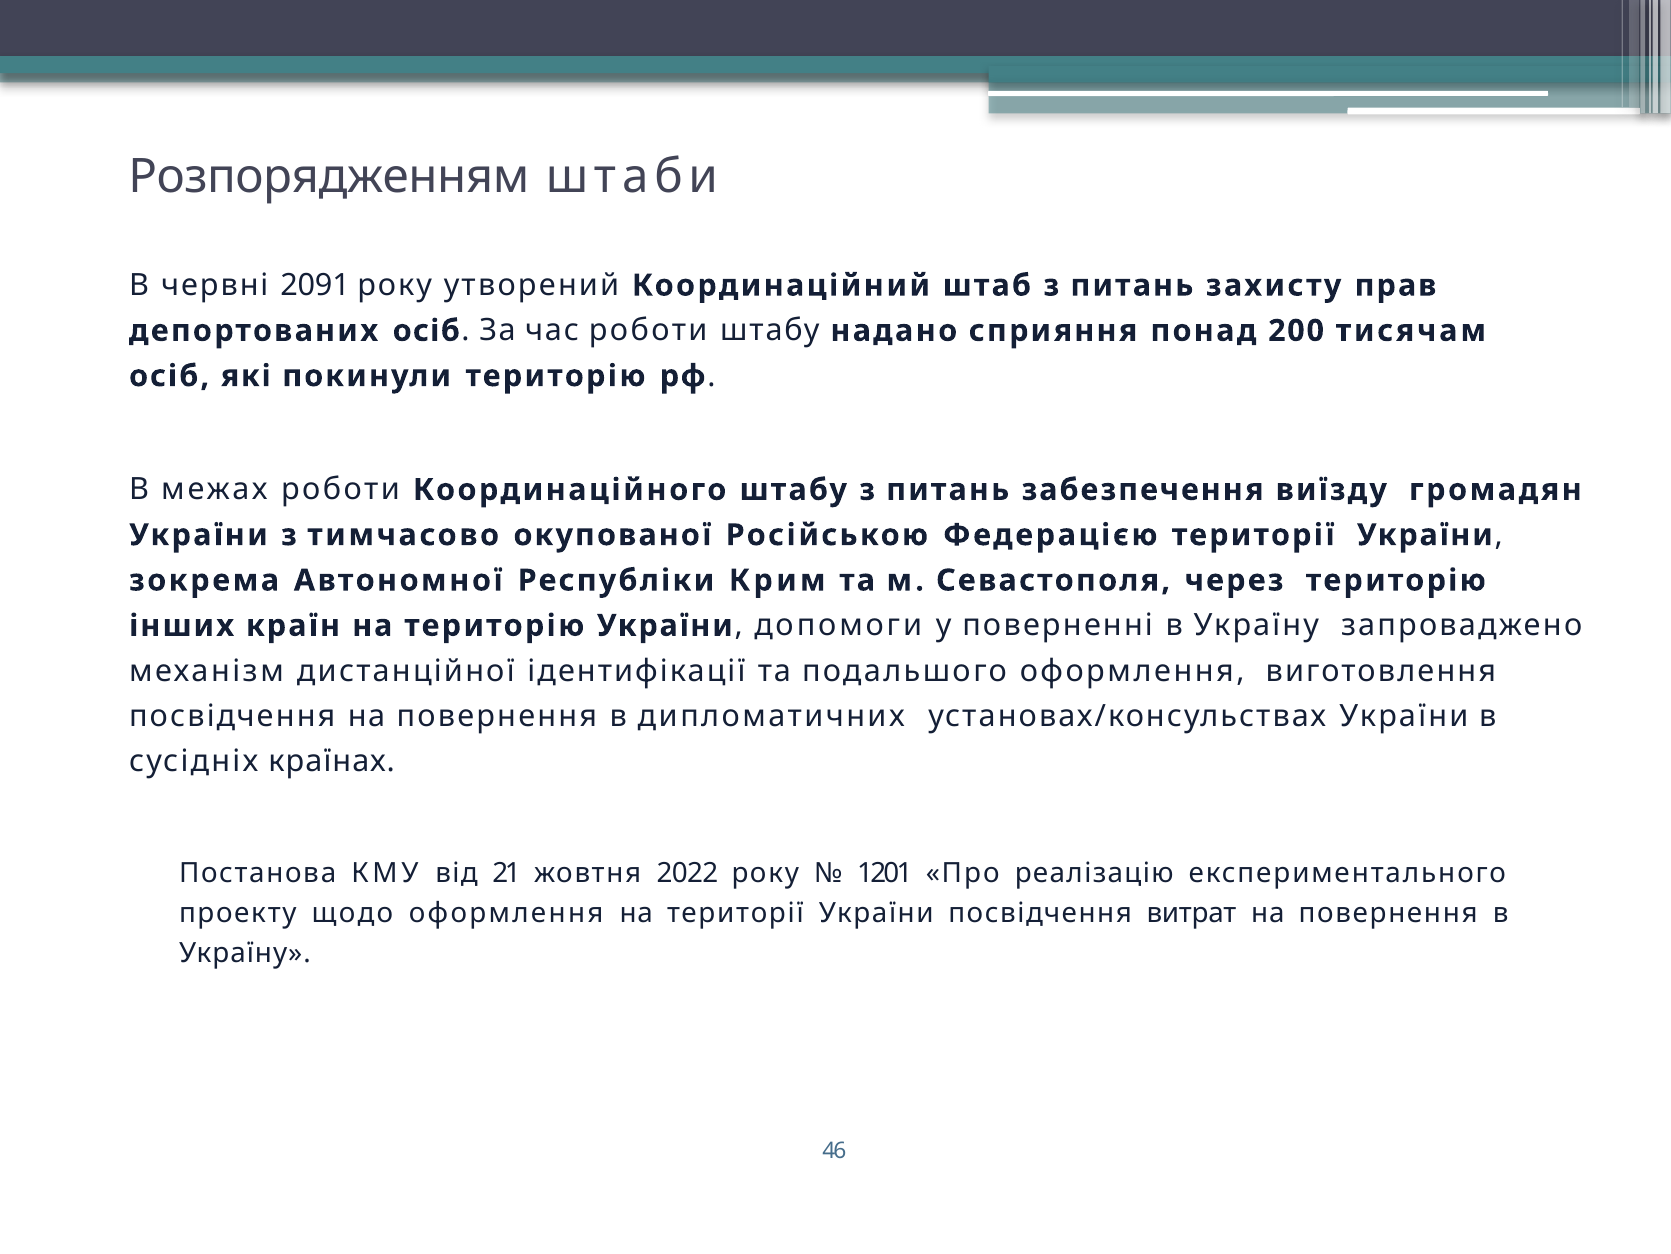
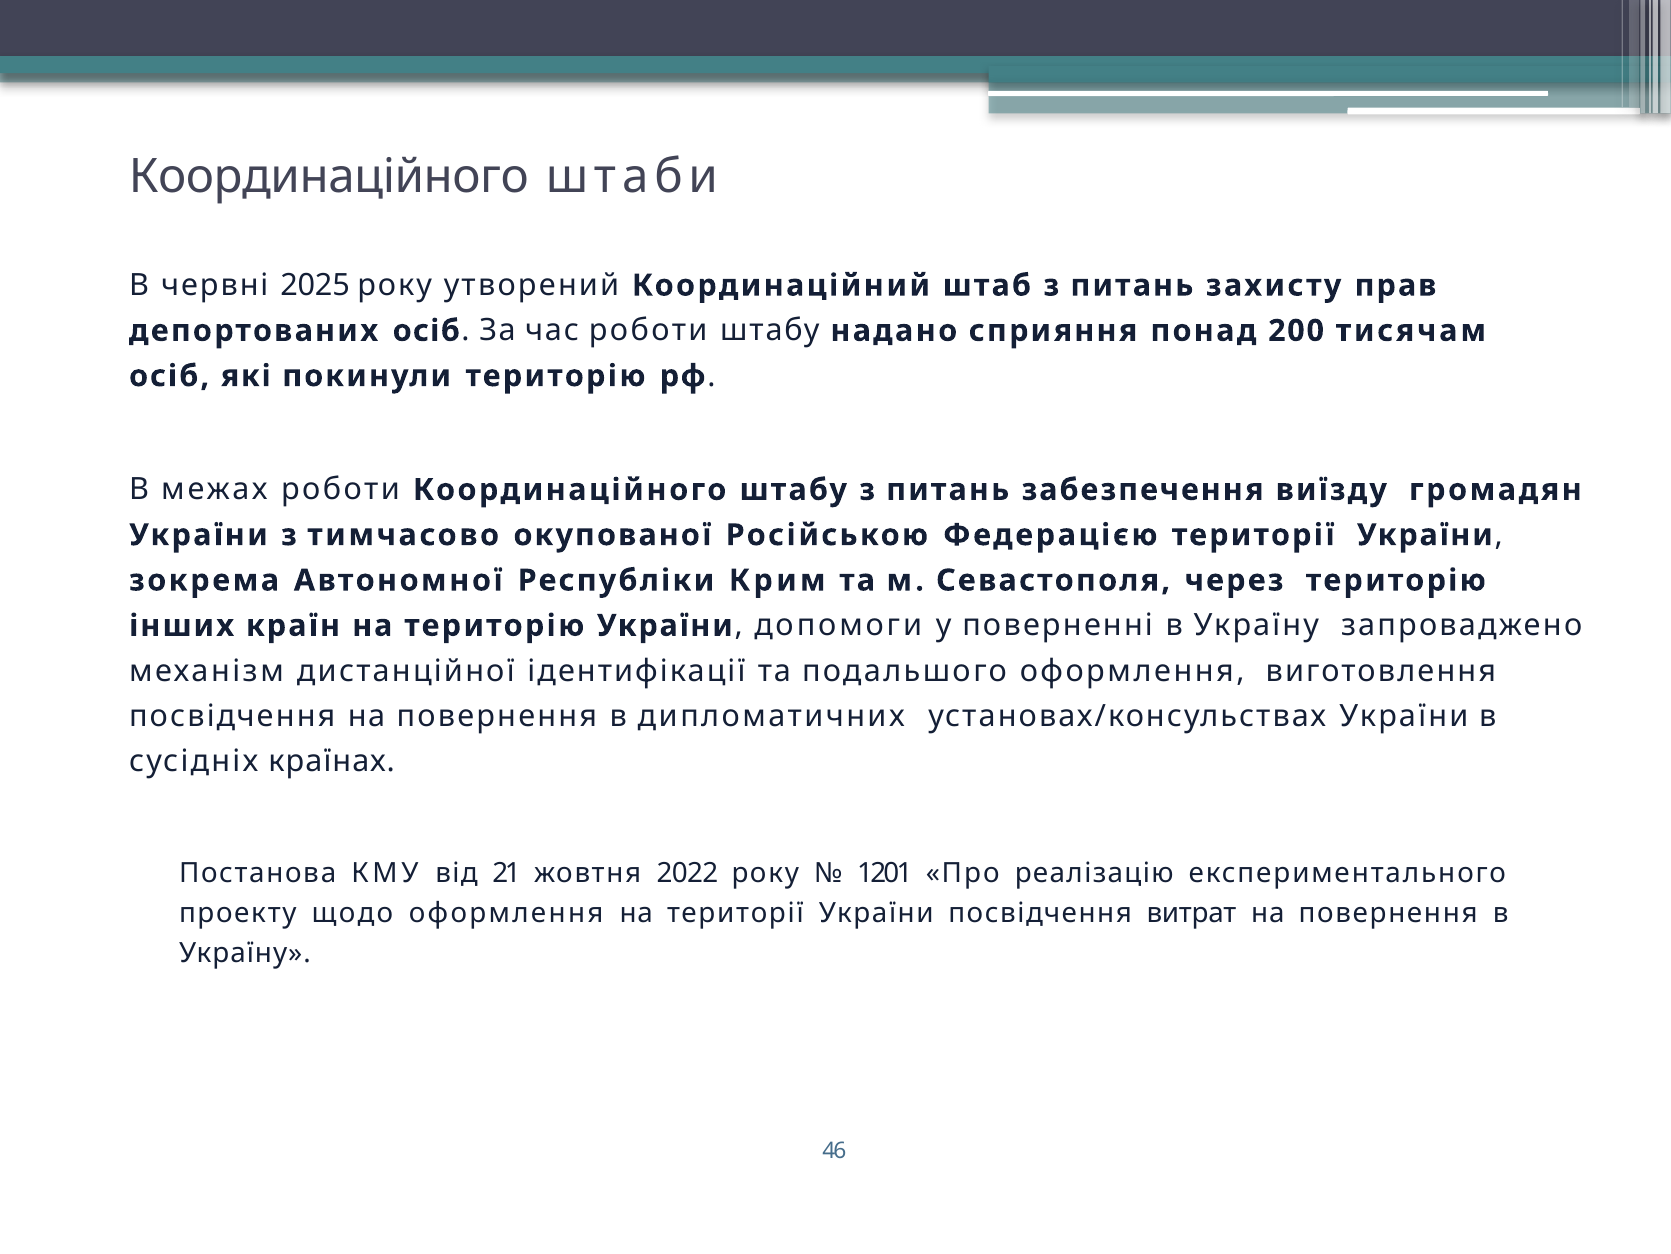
Розпорядженням at (329, 176): Розпорядженням -> Координаційного
2091: 2091 -> 2025
